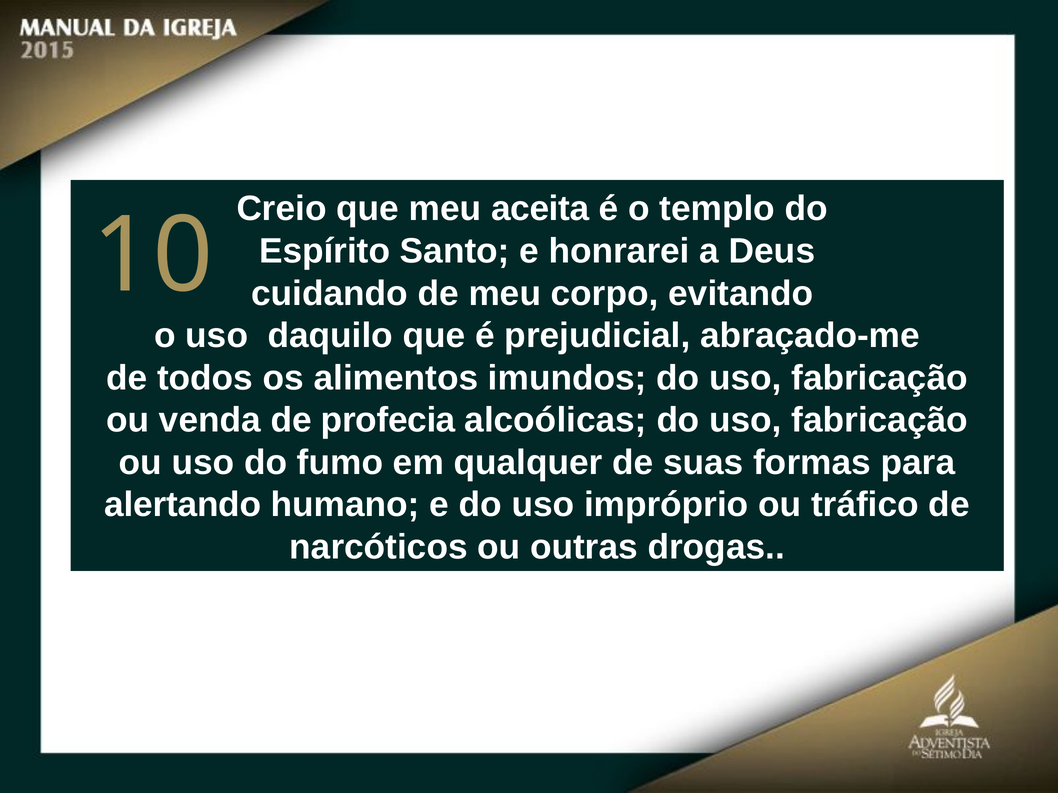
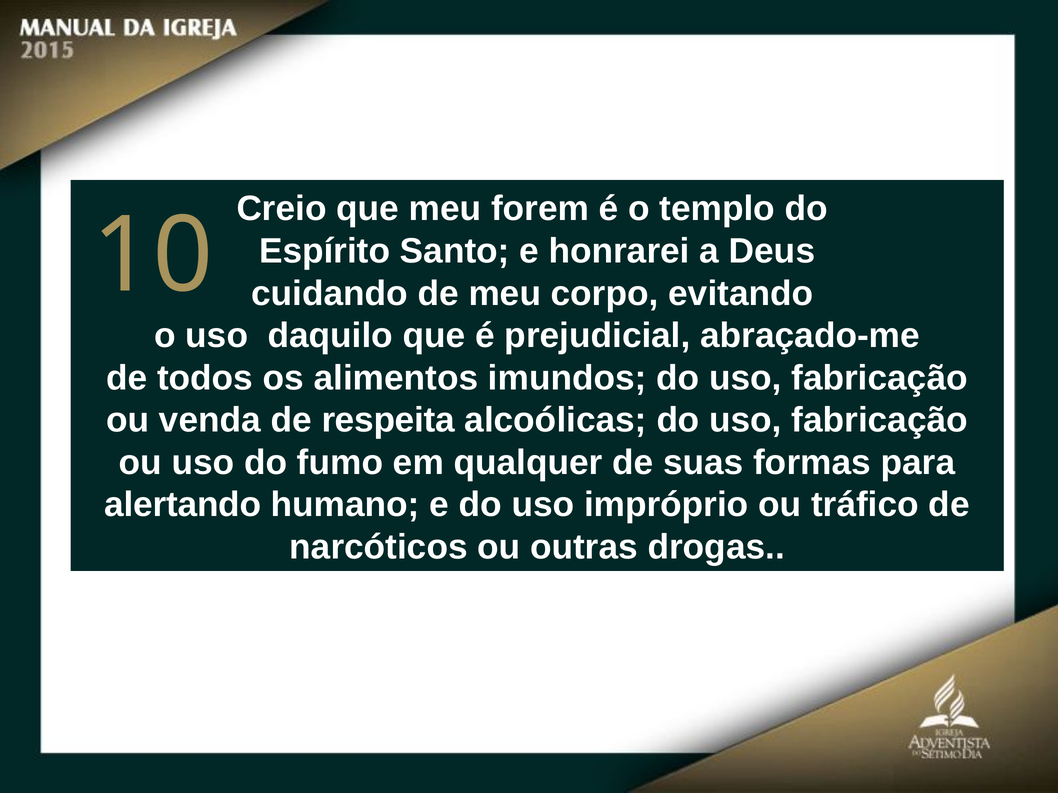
aceita: aceita -> forem
profecia: profecia -> respeita
